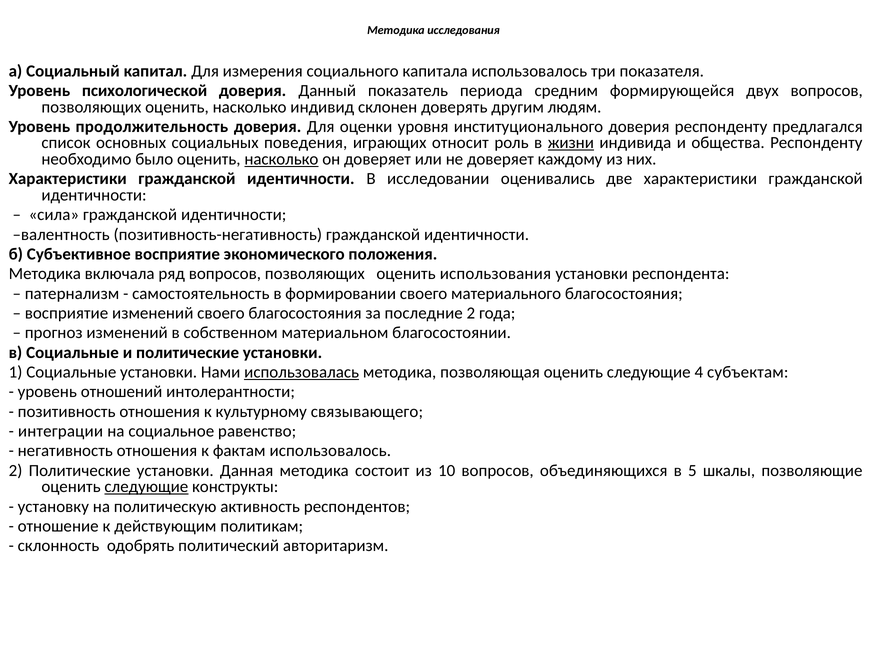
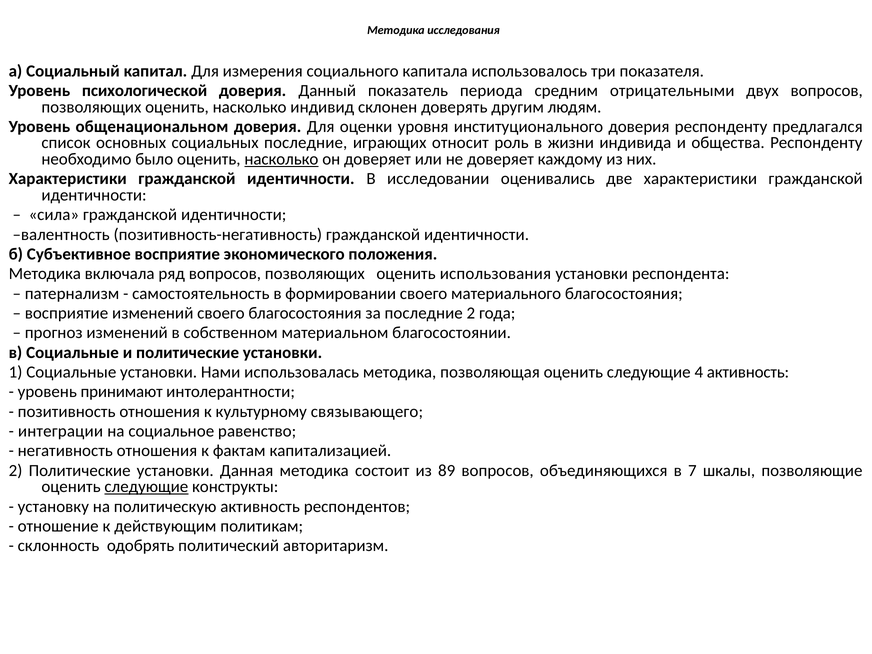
формирующейся: формирующейся -> отрицательными
продолжительность: продолжительность -> общенациональном
социальных поведения: поведения -> последние
жизни underline: present -> none
использовалась underline: present -> none
4 субъектам: субъектам -> активность
отношений: отношений -> принимают
фактам использовалось: использовалось -> капитализацией
10: 10 -> 89
5: 5 -> 7
